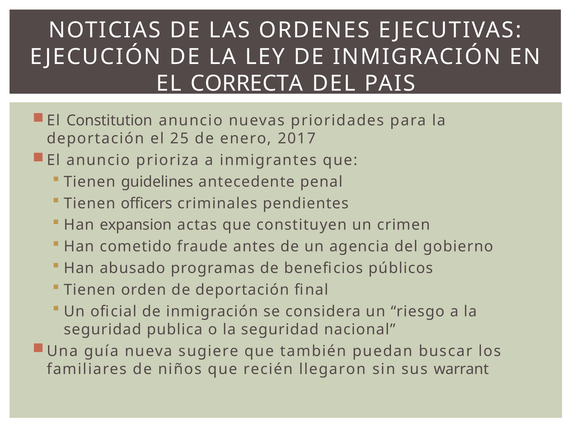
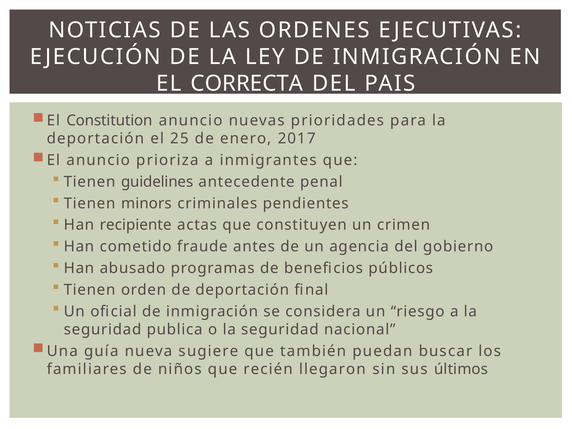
officers: officers -> minors
expansion: expansion -> recipiente
warrant: warrant -> últimos
